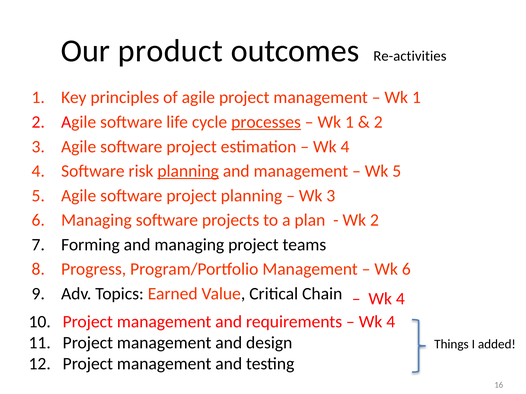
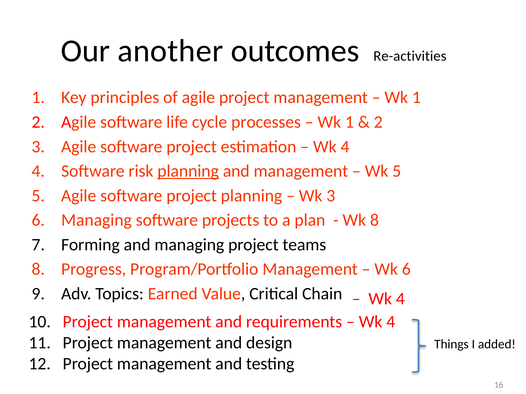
product: product -> another
processes underline: present -> none
Wk 2: 2 -> 8
